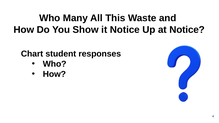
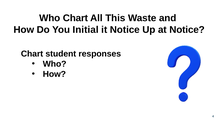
Who Many: Many -> Chart
Show: Show -> Initial
